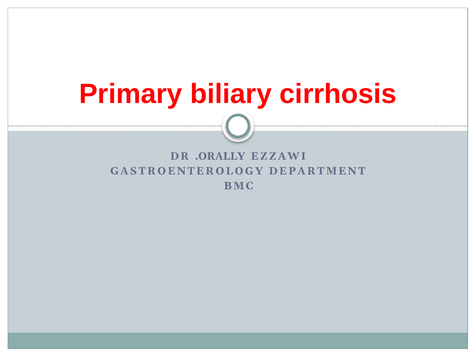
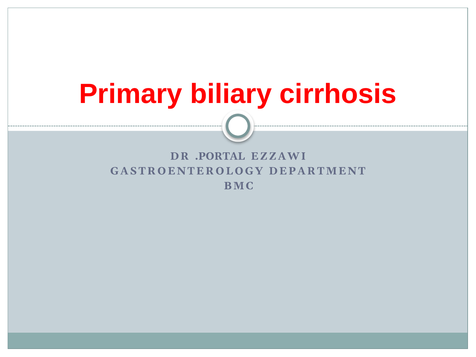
.ORALLY: .ORALLY -> .PORTAL
